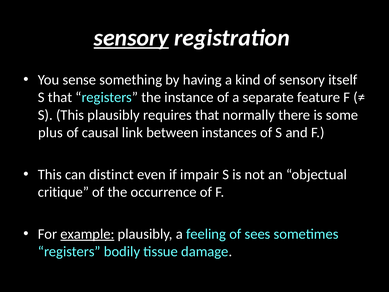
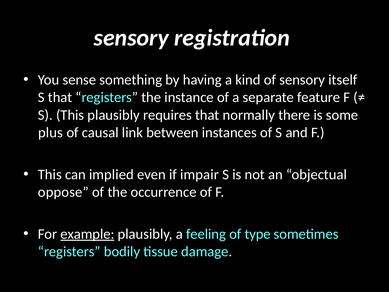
sensory at (131, 38) underline: present -> none
distinct: distinct -> implied
critique: critique -> oppose
sees: sees -> type
